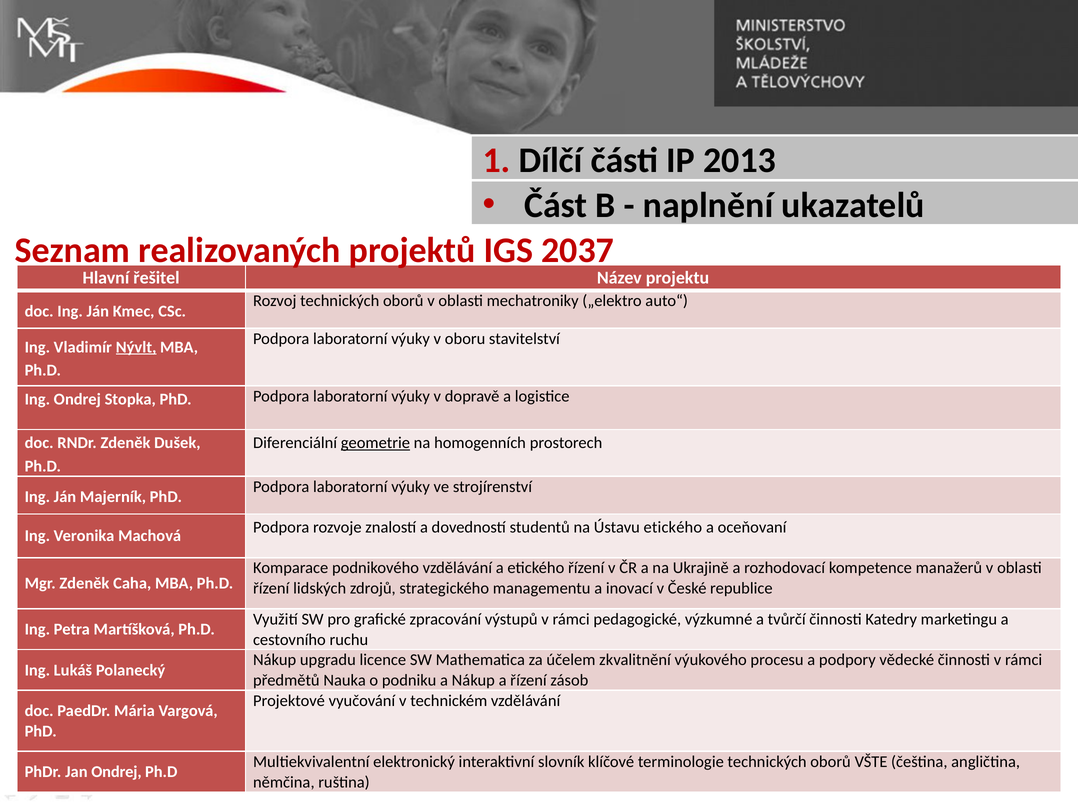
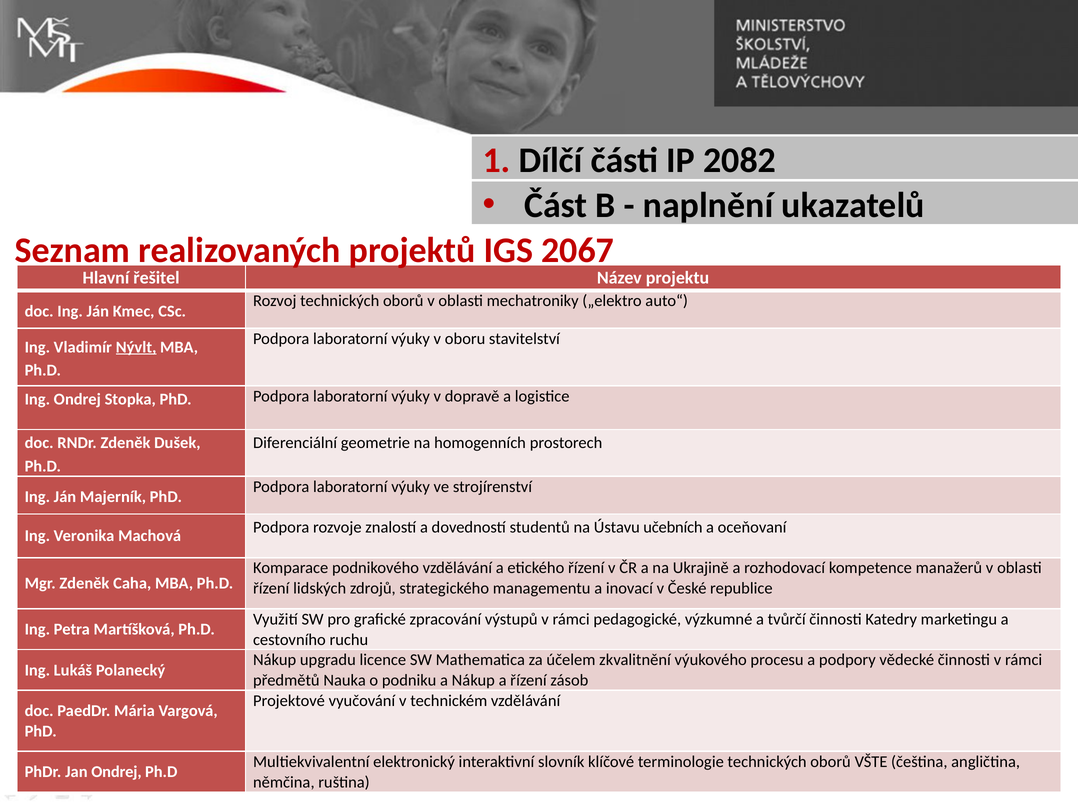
2013: 2013 -> 2082
2037: 2037 -> 2067
geometrie underline: present -> none
Ústavu etického: etického -> učebních
